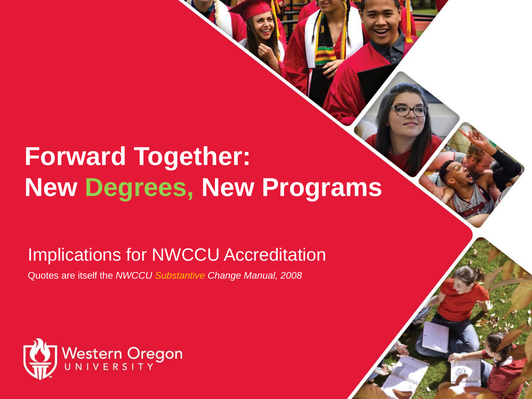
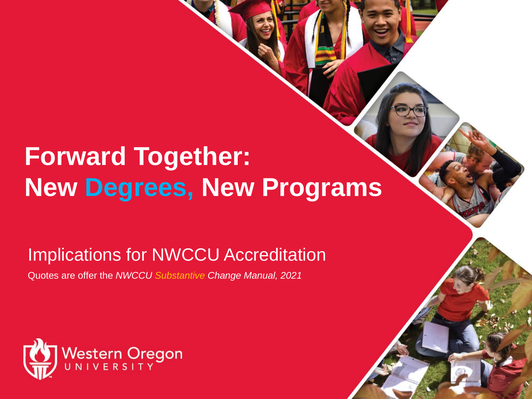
Degrees colour: light green -> light blue
itself: itself -> offer
2008: 2008 -> 2021
